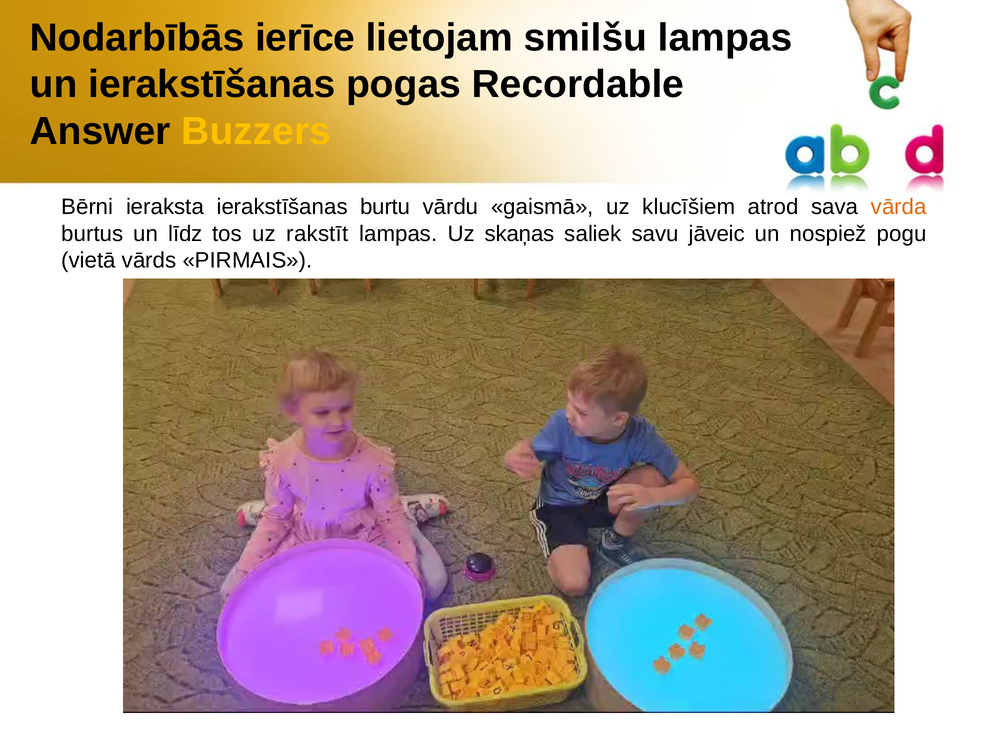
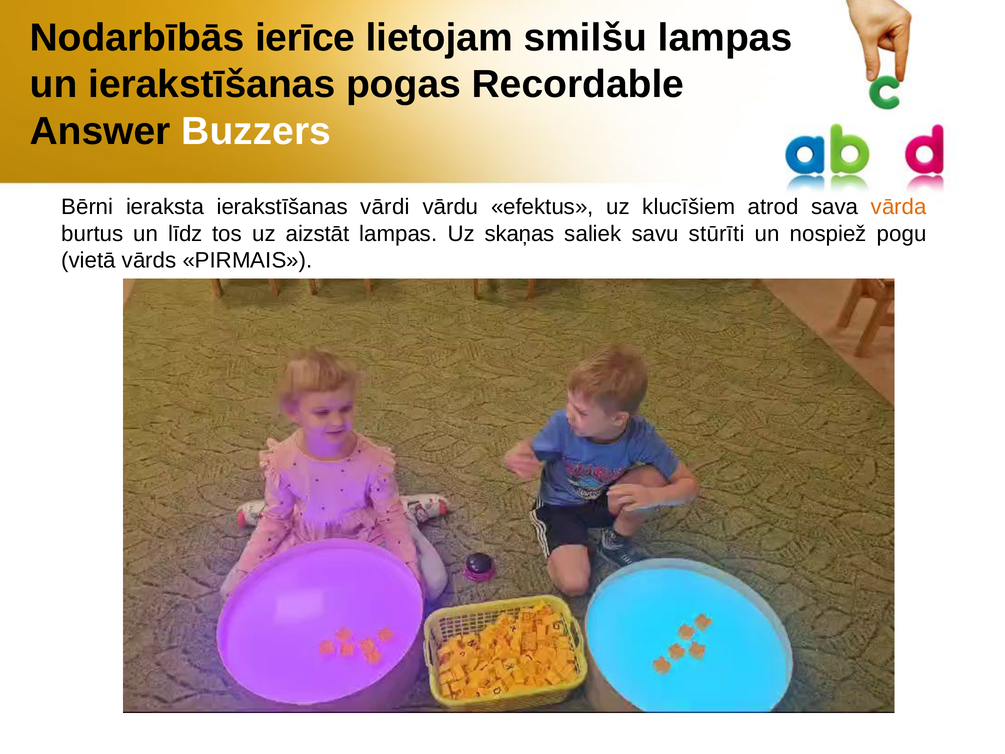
Buzzers colour: yellow -> white
burtu: burtu -> vārdi
gaismā: gaismā -> efektus
rakstīt: rakstīt -> aizstāt
jāveic: jāveic -> stūrīti
